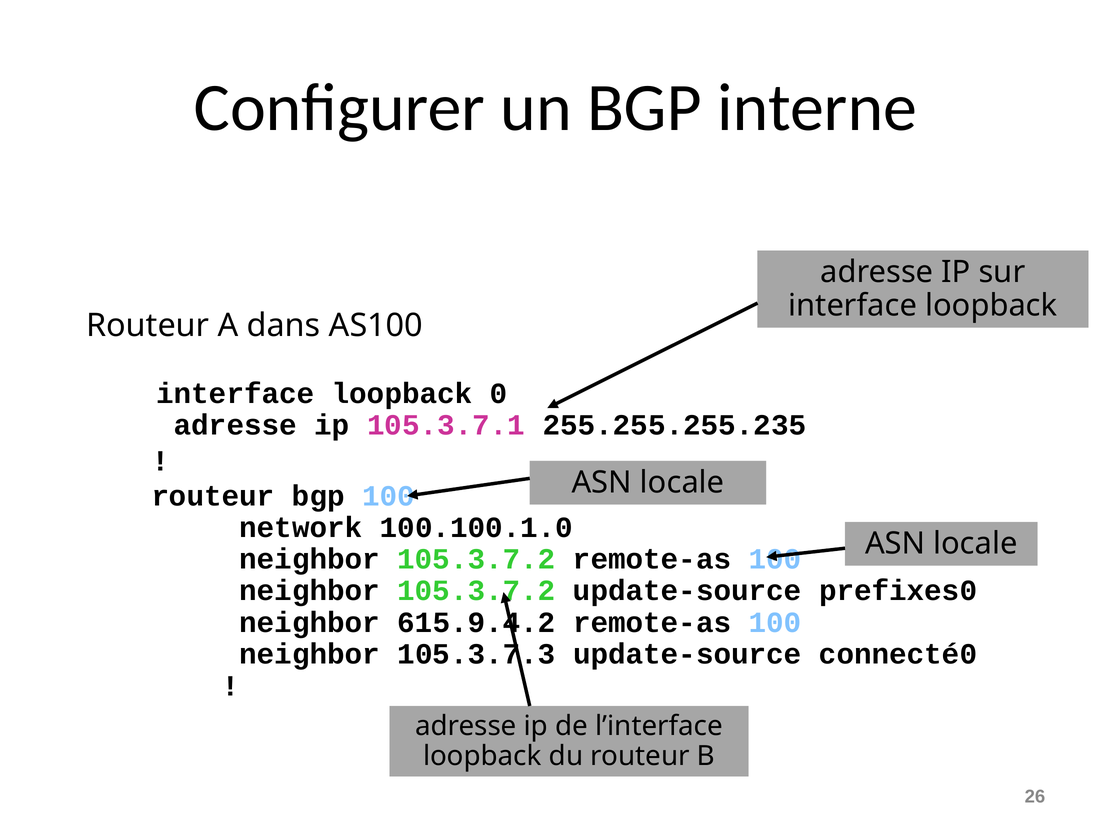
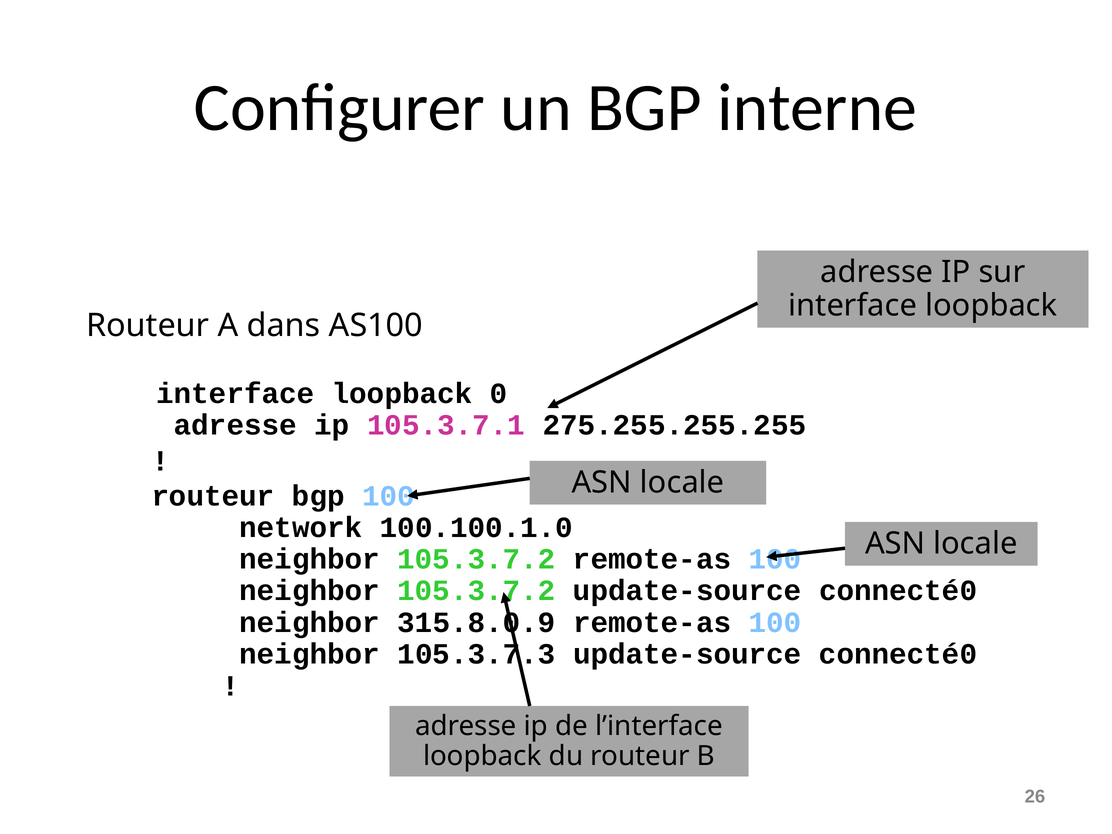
255.255.255.235: 255.255.255.235 -> 275.255.255.255
105.3.7.2 update-source prefixes0: prefixes0 -> connecté0
615.9.4.2: 615.9.4.2 -> 315.8.0.9
